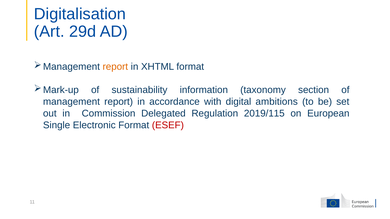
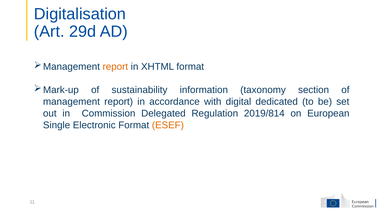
ambitions: ambitions -> dedicated
2019/115: 2019/115 -> 2019/814
ESEF colour: red -> orange
